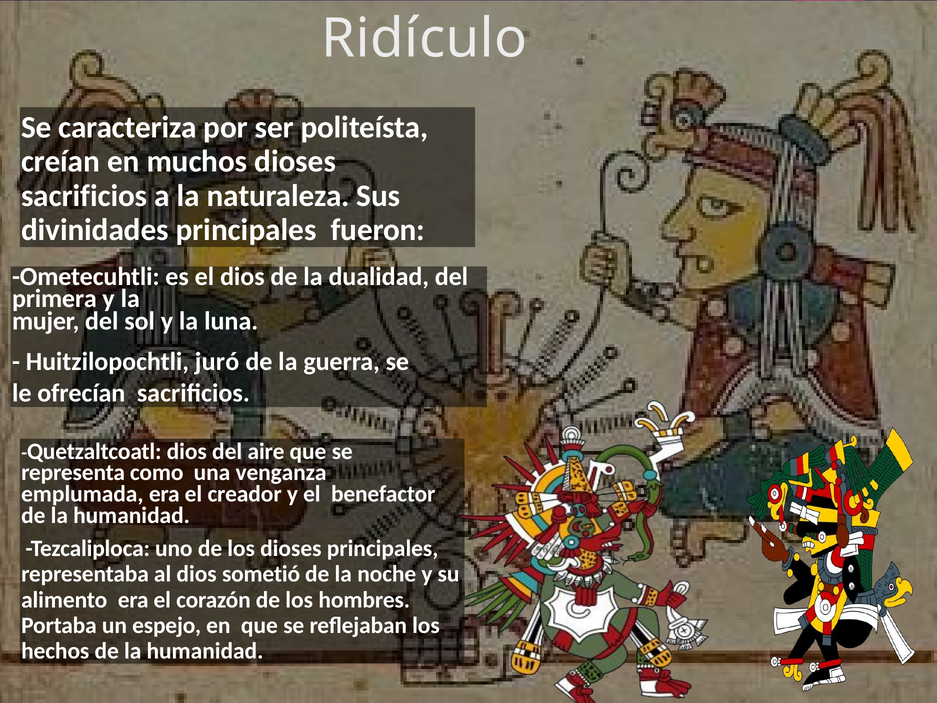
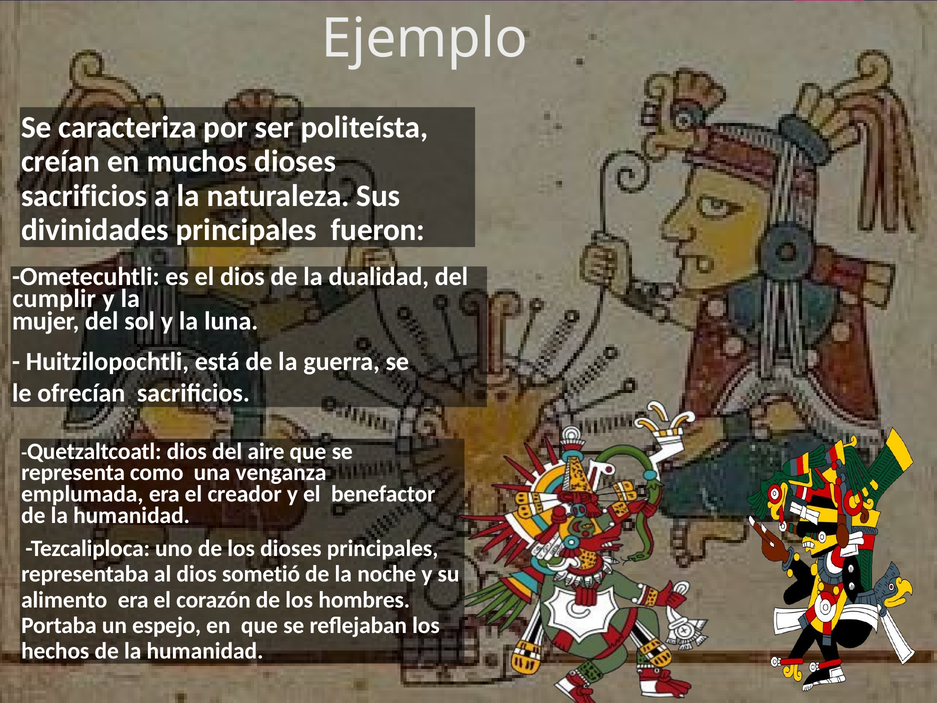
Ridículo: Ridículo -> Ejemplo
primera: primera -> cumplir
juró: juró -> está
